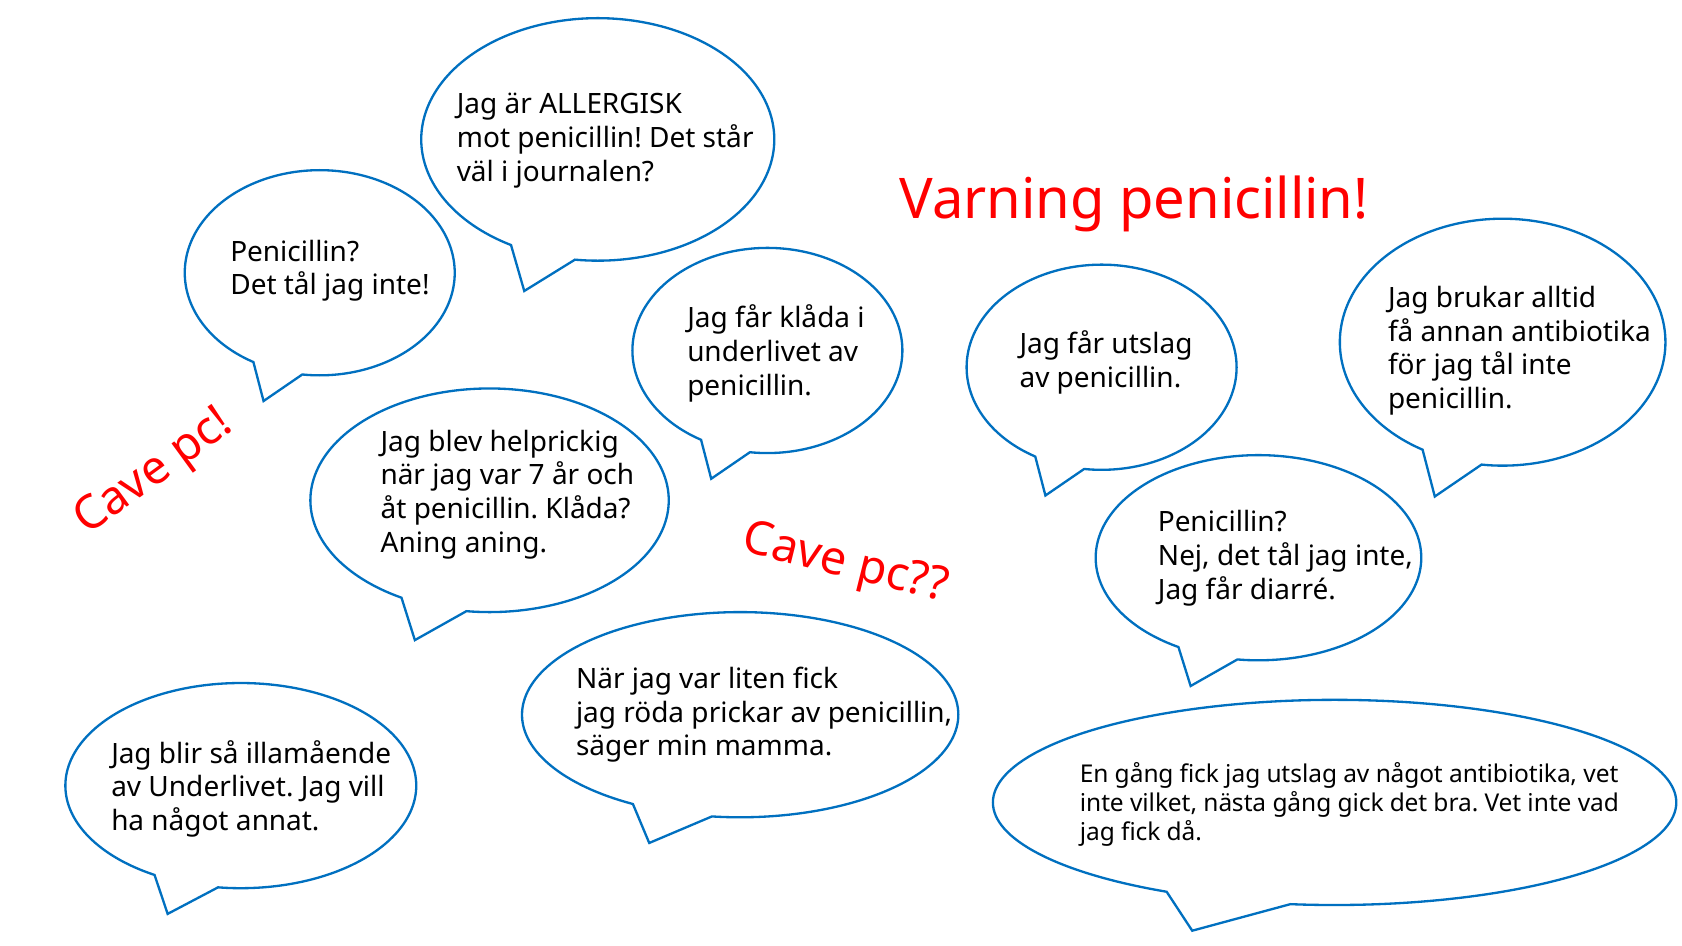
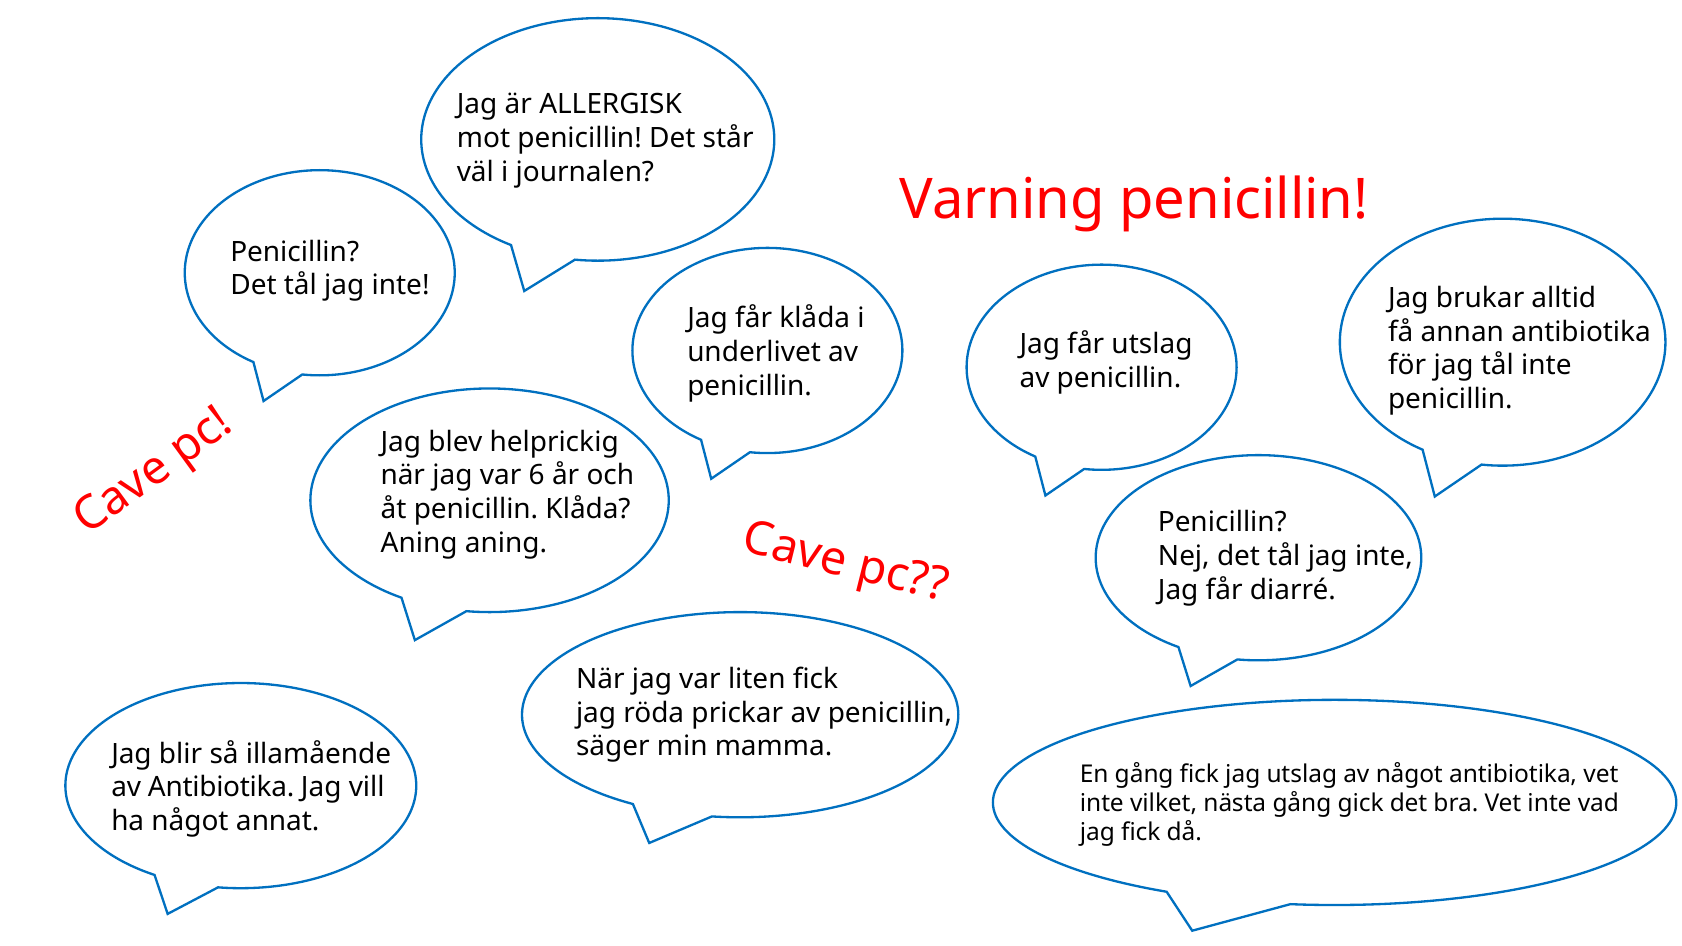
7: 7 -> 6
av Underlivet: Underlivet -> Antibiotika
